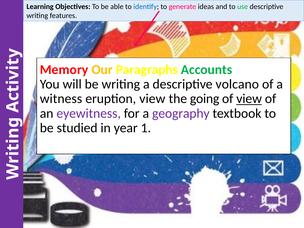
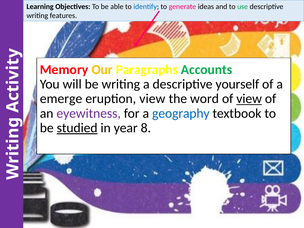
volcano: volcano -> yourself
witness: witness -> emerge
going: going -> word
geography colour: purple -> blue
studied underline: none -> present
1: 1 -> 8
